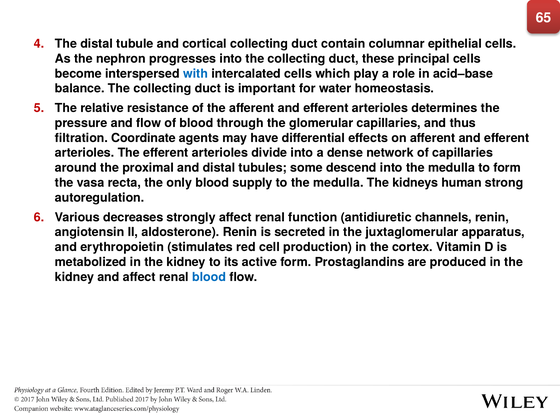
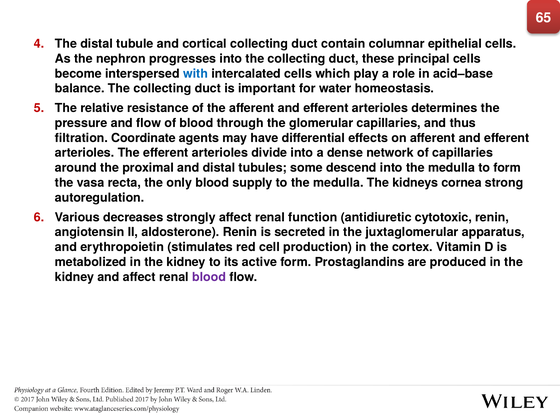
human: human -> cornea
channels: channels -> cytotoxic
blood at (209, 277) colour: blue -> purple
